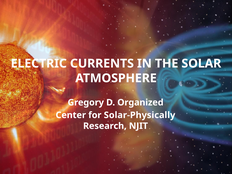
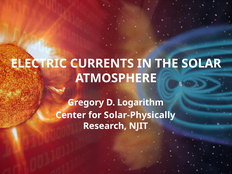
Organized: Organized -> Logarithm
